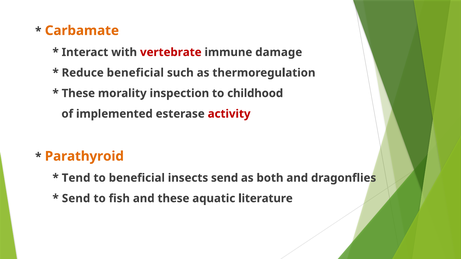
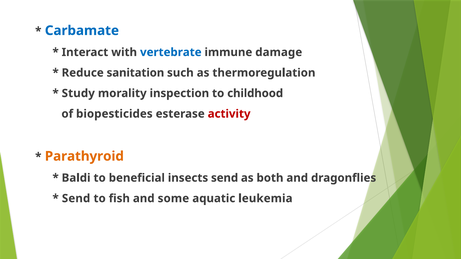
Carbamate colour: orange -> blue
vertebrate colour: red -> blue
Reduce beneficial: beneficial -> sanitation
These at (78, 93): These -> Study
implemented: implemented -> biopesticides
Tend: Tend -> Baldi
and these: these -> some
literature: literature -> leukemia
